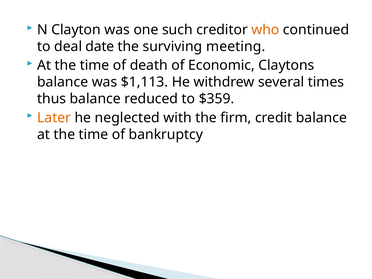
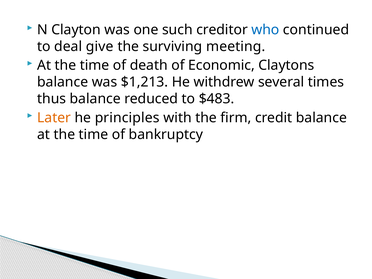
who colour: orange -> blue
date: date -> give
$1,113: $1,113 -> $1,213
$359: $359 -> $483
neglected: neglected -> principles
